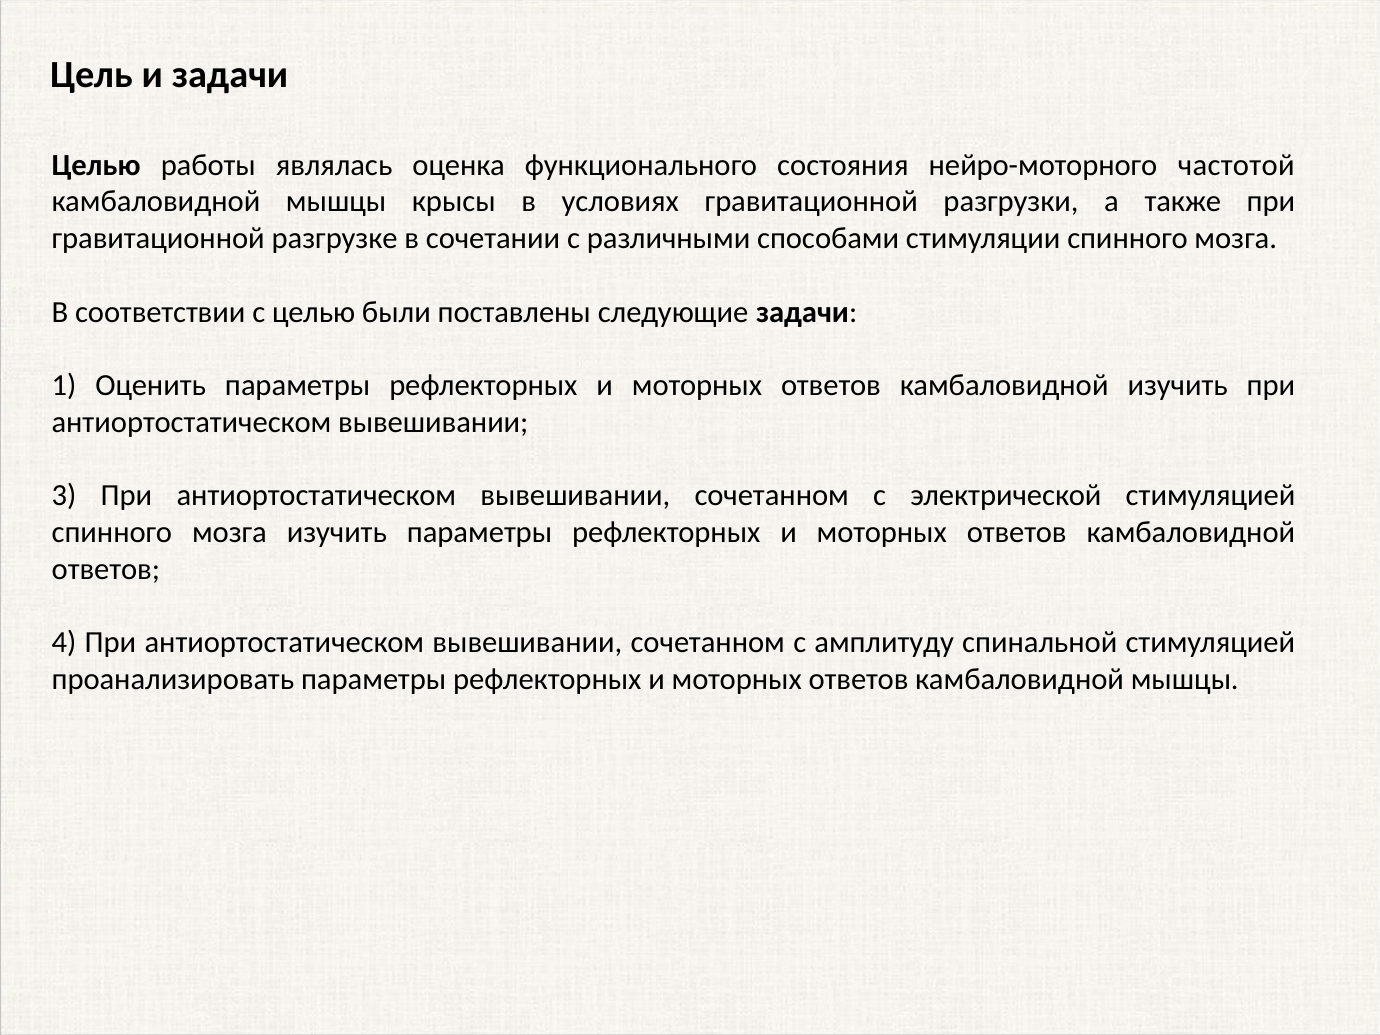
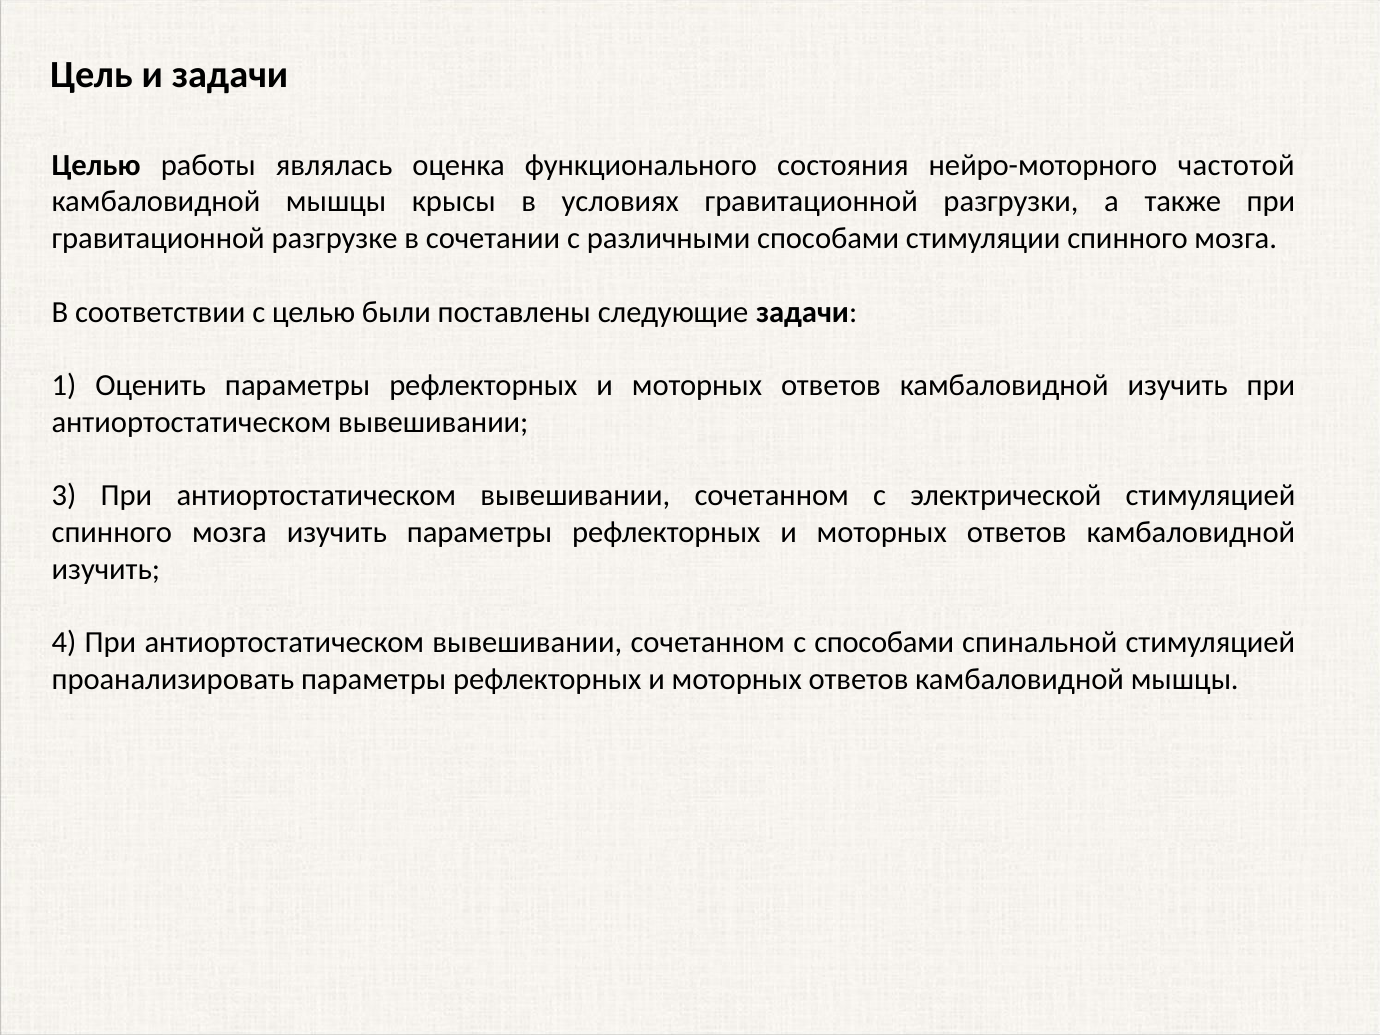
ответов at (106, 569): ответов -> изучить
с амплитуду: амплитуду -> способами
